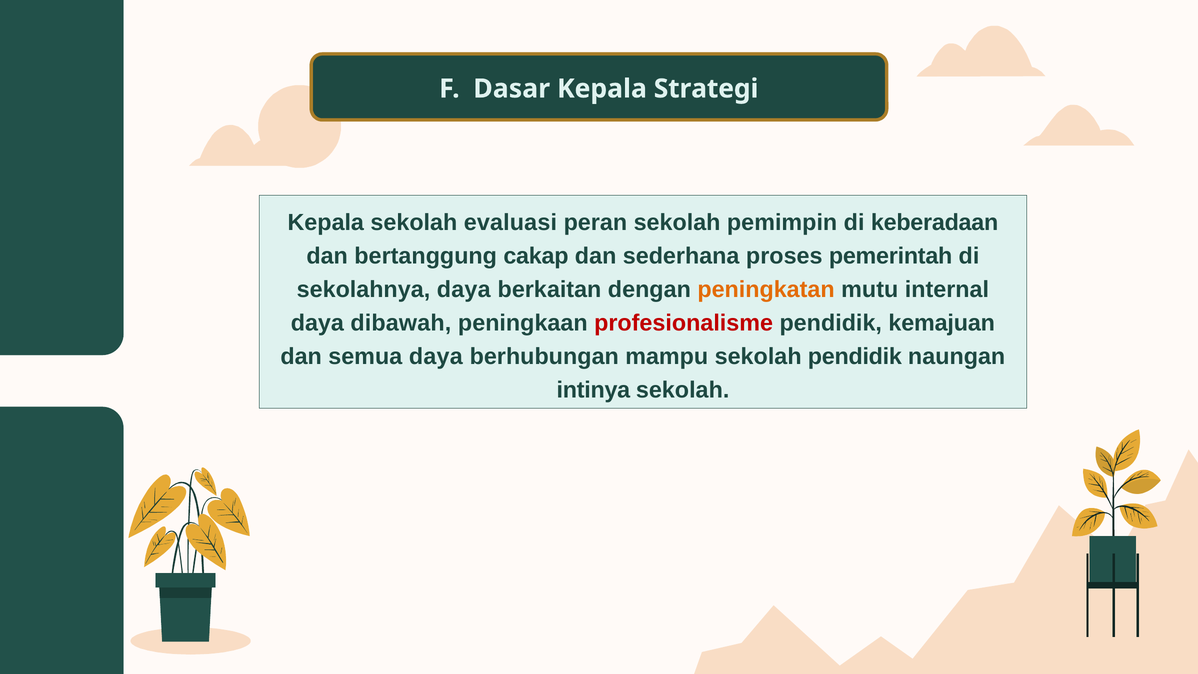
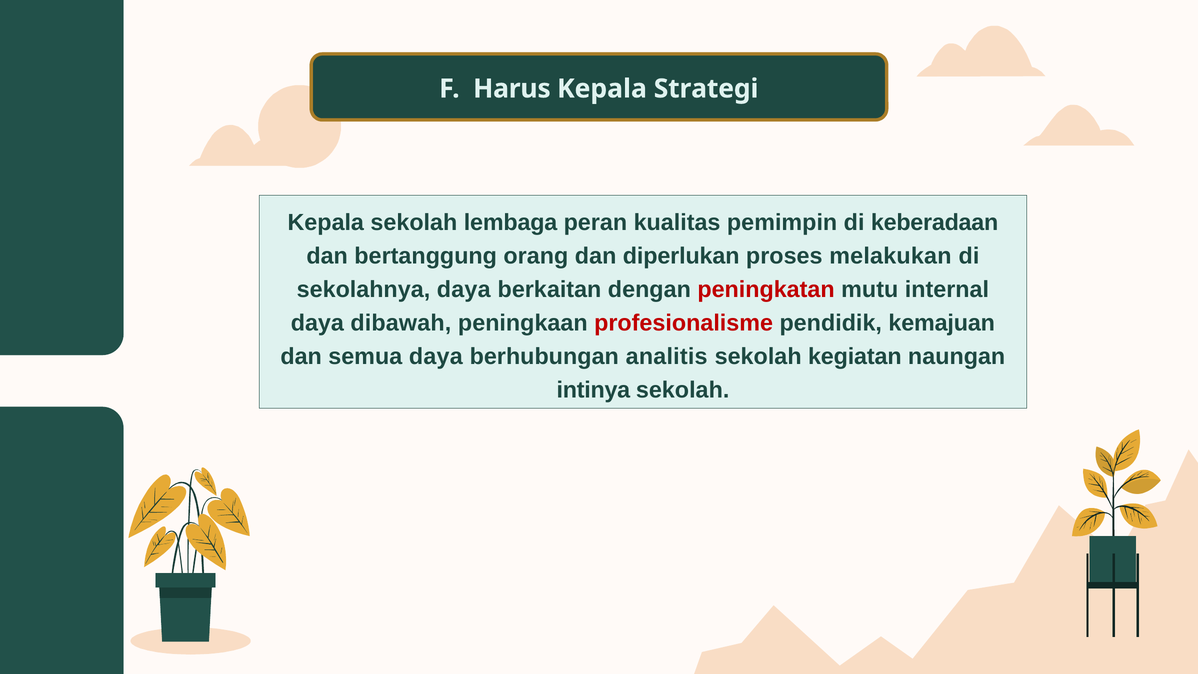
Dasar: Dasar -> Harus
evaluasi: evaluasi -> lembaga
peran sekolah: sekolah -> kualitas
cakap: cakap -> orang
sederhana: sederhana -> diperlukan
pemerintah: pemerintah -> melakukan
peningkatan colour: orange -> red
mampu: mampu -> analitis
sekolah pendidik: pendidik -> kegiatan
